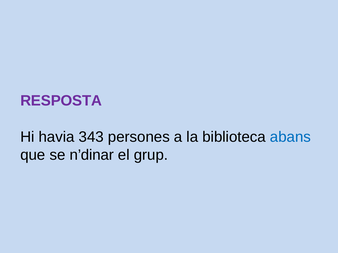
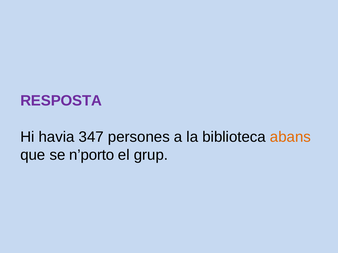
343: 343 -> 347
abans colour: blue -> orange
n’dinar: n’dinar -> n’porto
